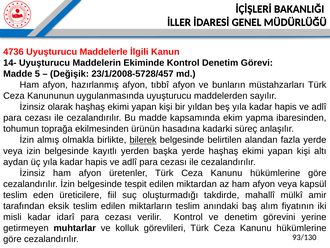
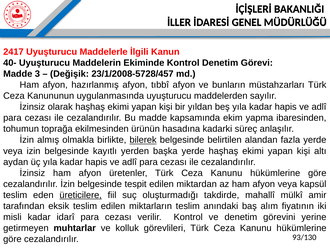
4736: 4736 -> 2417
14-: 14- -> 40-
5: 5 -> 3
üreticilere underline: none -> present
